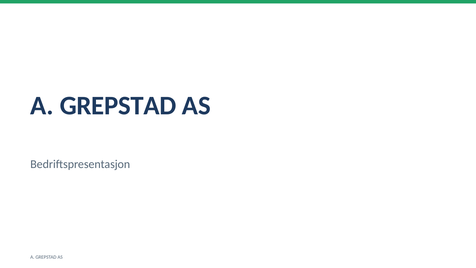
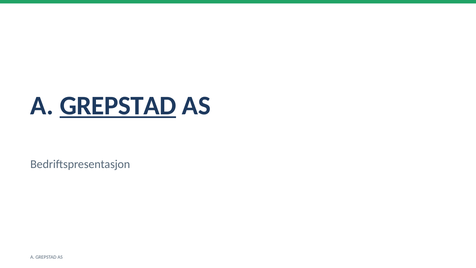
GREPSTAD at (118, 106) underline: none -> present
